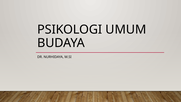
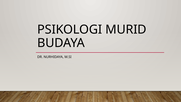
UMUM: UMUM -> MURID
